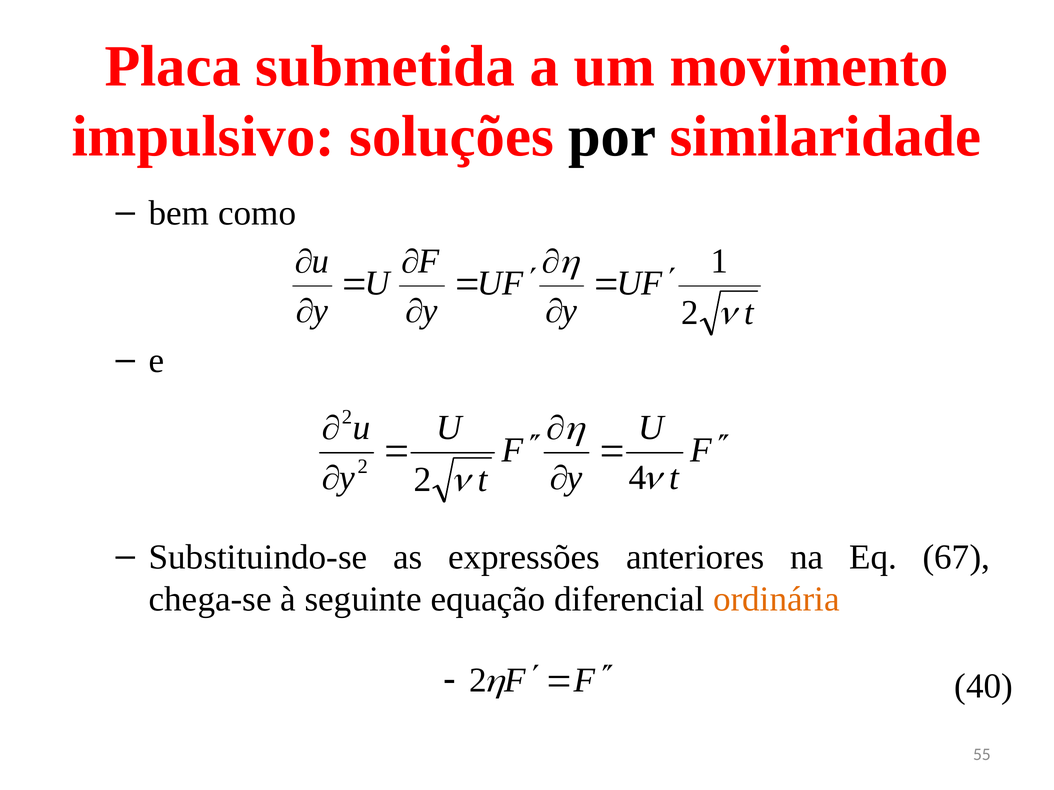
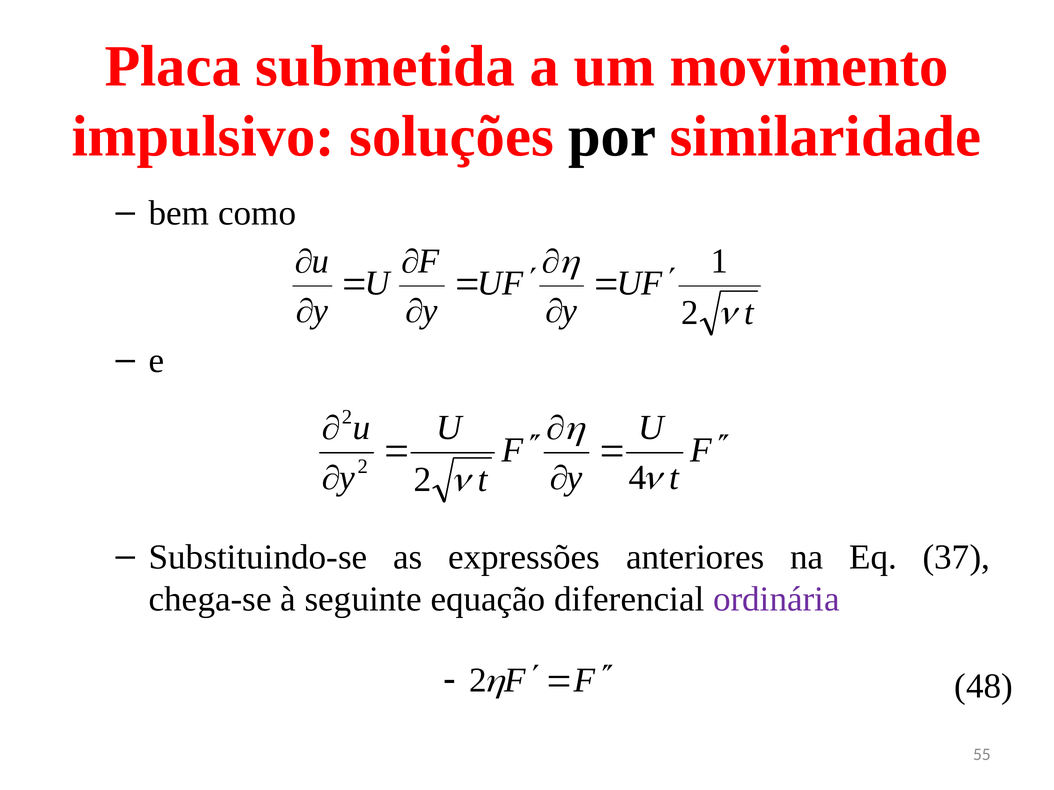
67: 67 -> 37
ordinária colour: orange -> purple
40: 40 -> 48
